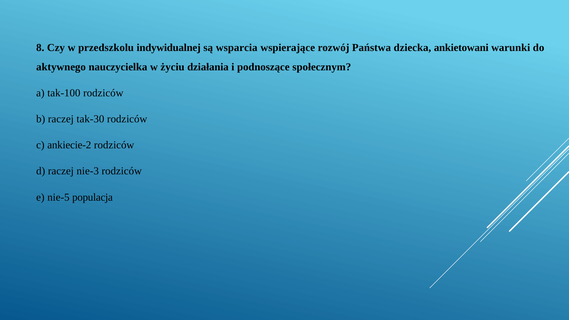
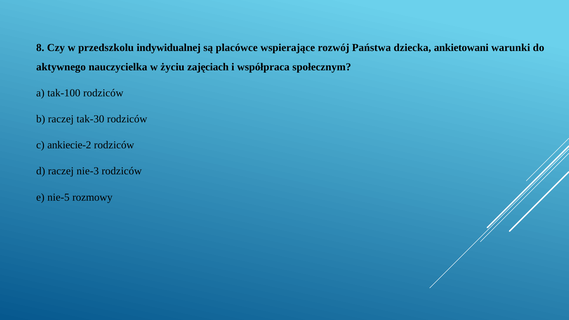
wsparcia: wsparcia -> placówce
działania: działania -> zajęciach
podnoszące: podnoszące -> współpraca
populacja: populacja -> rozmowy
